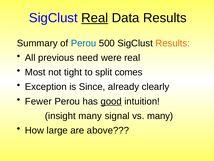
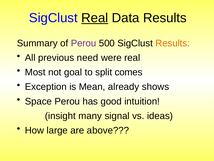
Perou at (84, 43) colour: blue -> purple
tight: tight -> goal
Since: Since -> Mean
clearly: clearly -> shows
Fewer: Fewer -> Space
good underline: present -> none
vs many: many -> ideas
